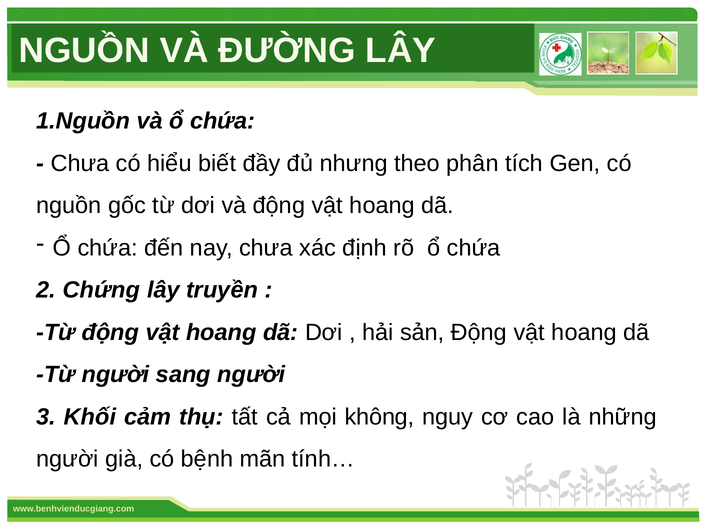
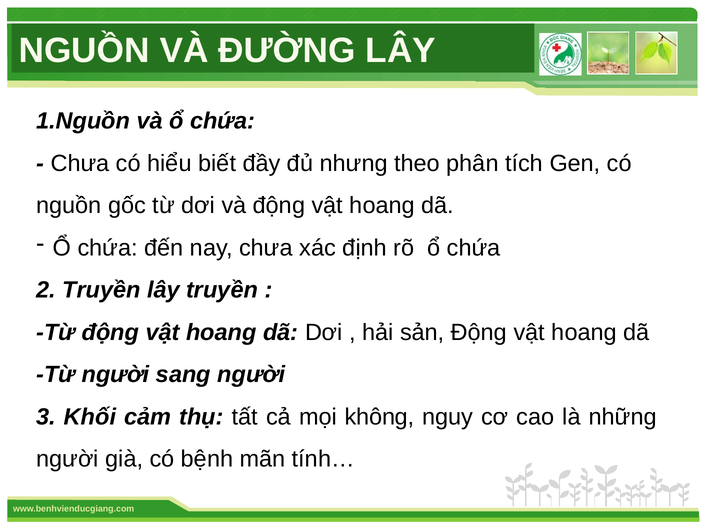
2 Chứng: Chứng -> Truyền
